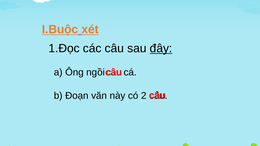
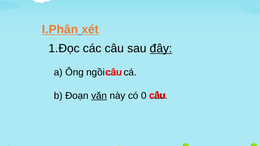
I.Buộc: I.Buộc -> I.Phân
văn underline: none -> present
2: 2 -> 0
